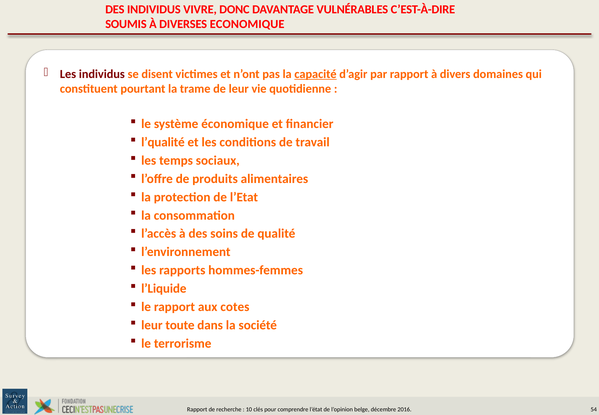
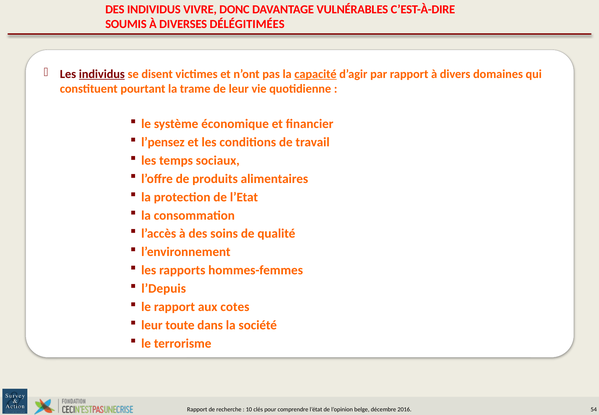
ECONOMIQUE: ECONOMIQUE -> DÉLÉGITIMÉES
individus at (102, 74) underline: none -> present
l’qualité: l’qualité -> l’pensez
l’Liquide: l’Liquide -> l’Depuis
